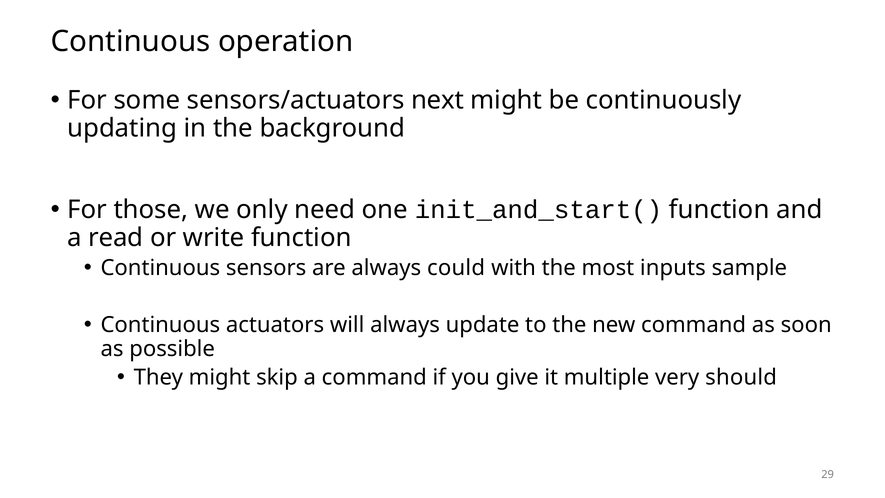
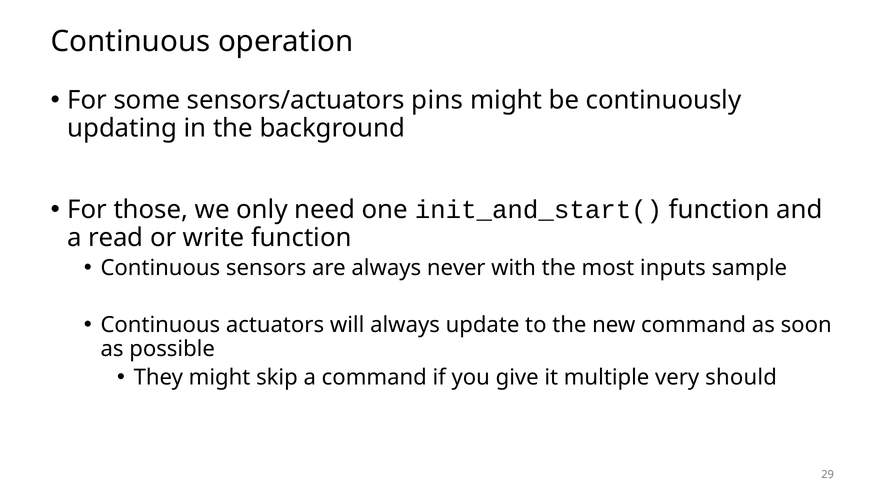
next: next -> pins
could: could -> never
